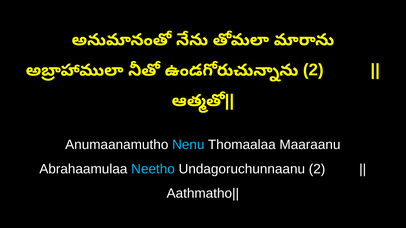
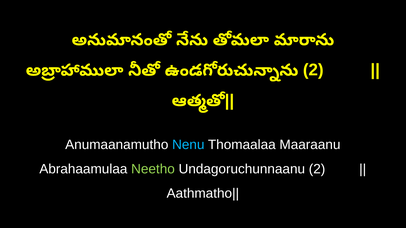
Neetho colour: light blue -> light green
